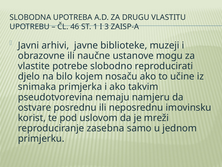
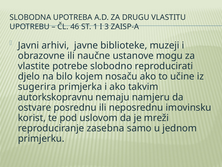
snimaka: snimaka -> sugerira
pseudotvorevina: pseudotvorevina -> autorkskopravnu
